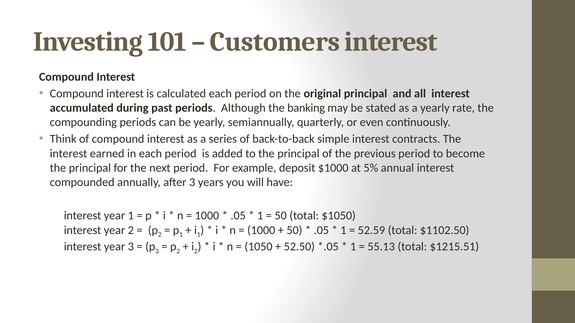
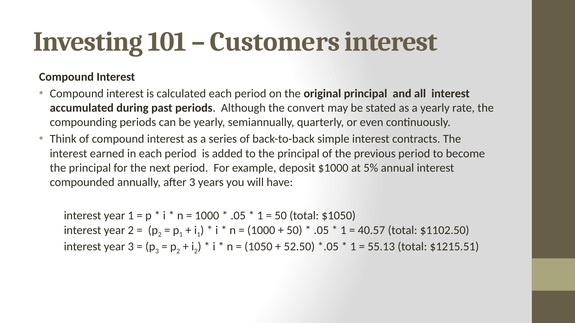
banking: banking -> convert
52.59: 52.59 -> 40.57
